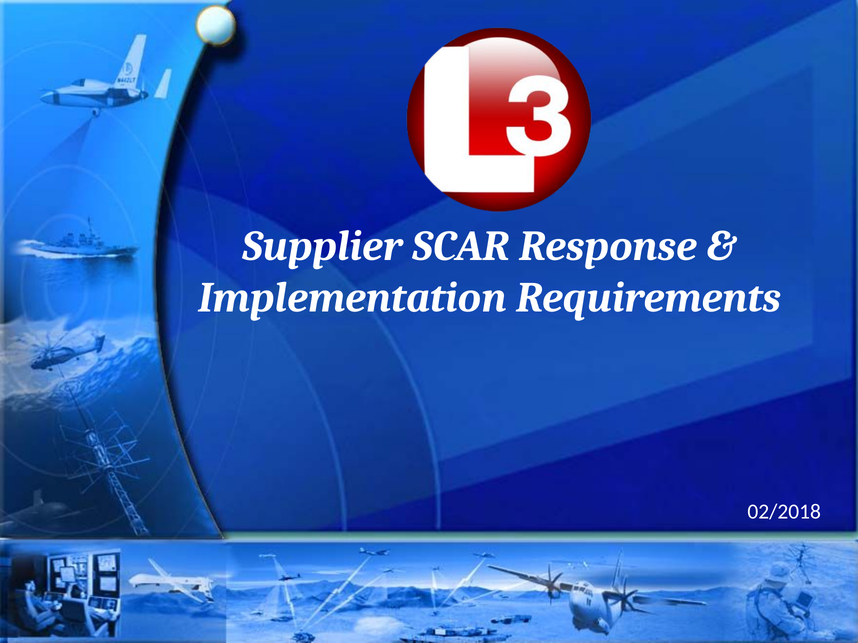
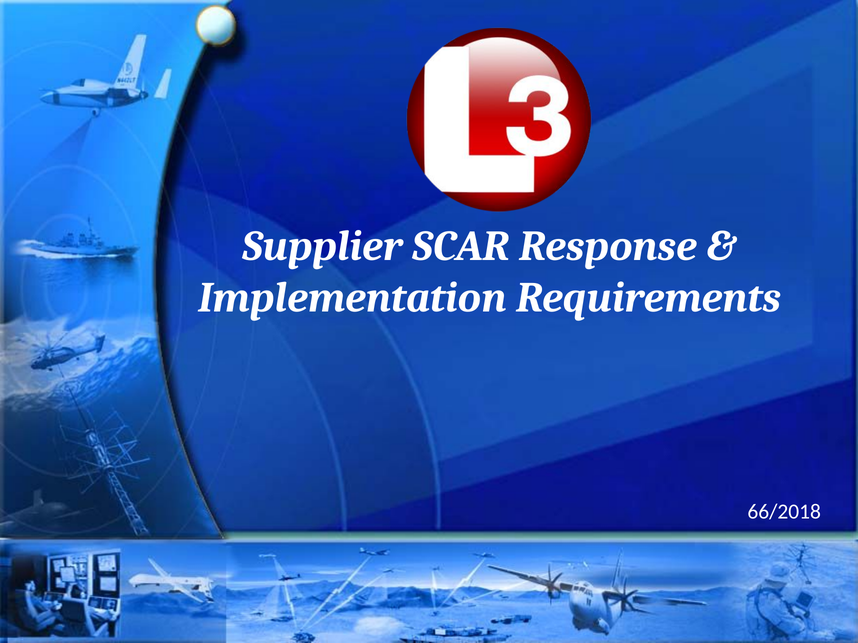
02/2018: 02/2018 -> 66/2018
